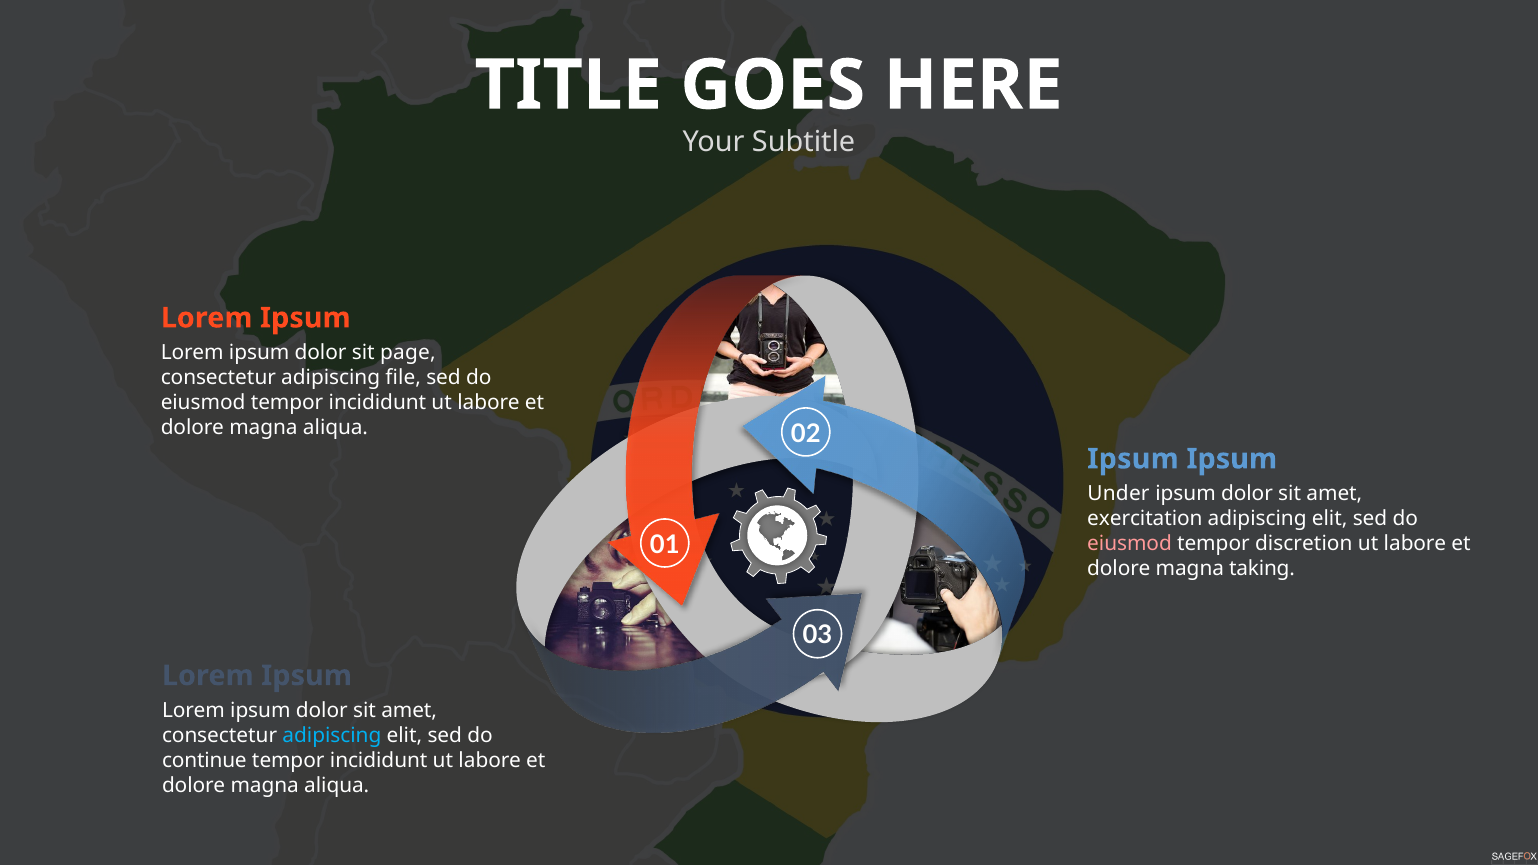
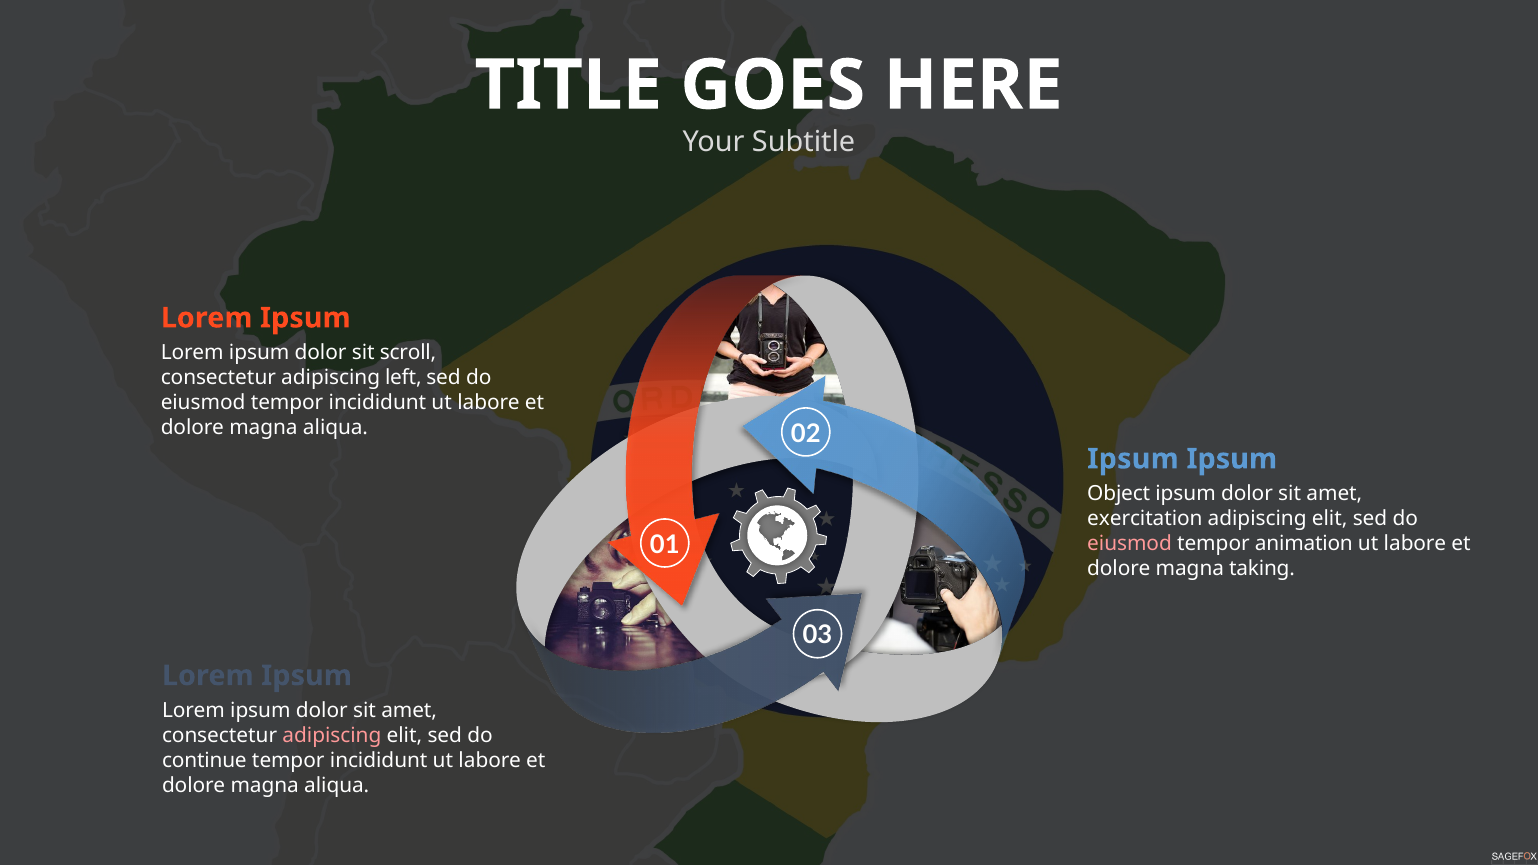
page: page -> scroll
file: file -> left
Under: Under -> Object
discretion: discretion -> animation
adipiscing at (332, 736) colour: light blue -> pink
